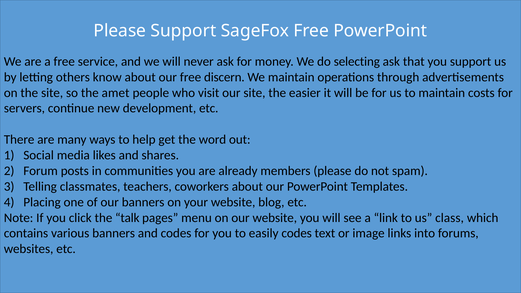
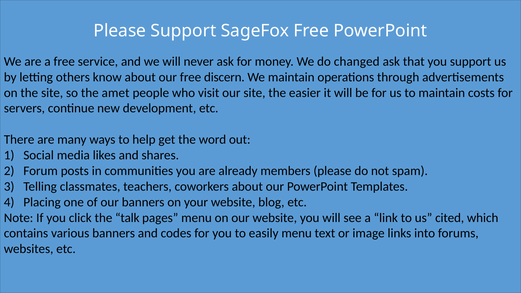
selecting: selecting -> changed
class: class -> cited
easily codes: codes -> menu
